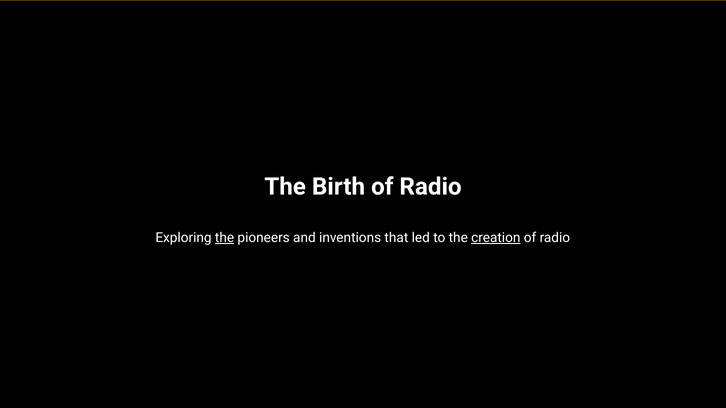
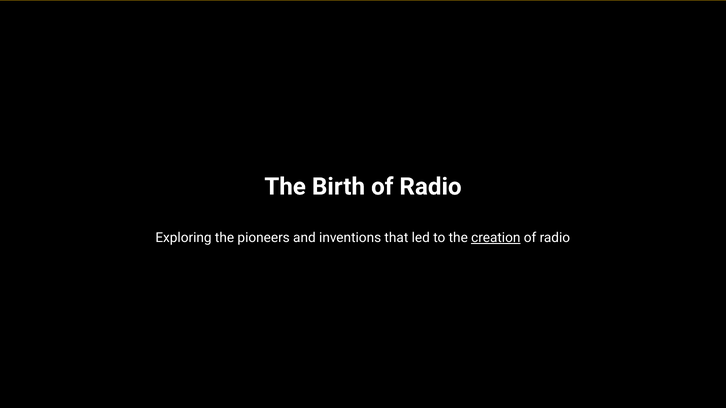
the at (225, 238) underline: present -> none
